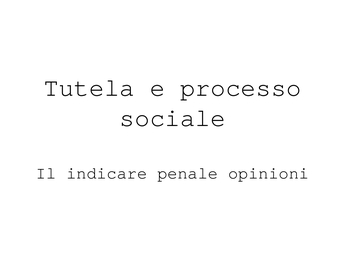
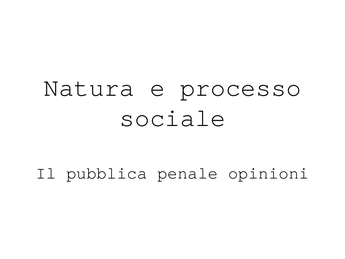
Tutela: Tutela -> Natura
indicare: indicare -> pubblica
